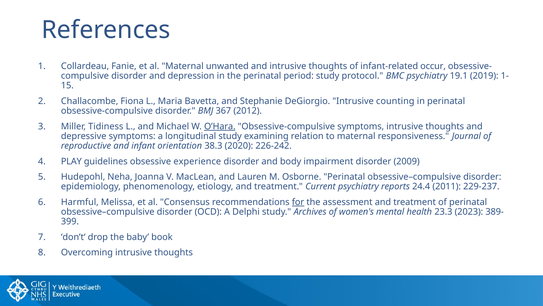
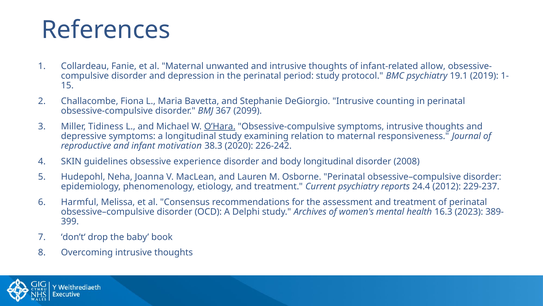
occur: occur -> allow
2012: 2012 -> 2099
orientation: orientation -> motivation
PLAY: PLAY -> SKIN
body impairment: impairment -> longitudinal
2009: 2009 -> 2008
2011: 2011 -> 2012
for underline: present -> none
23.3: 23.3 -> 16.3
